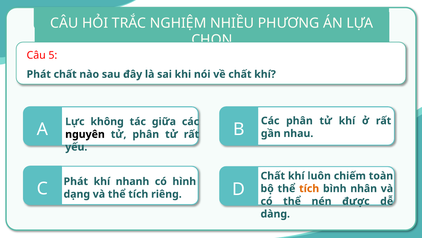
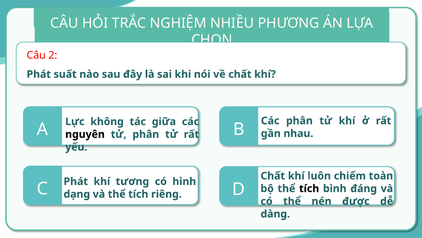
5: 5 -> 2
Phát chất: chất -> suất
nhanh: nhanh -> tương
tích at (309, 188) colour: orange -> black
nhân: nhân -> đáng
